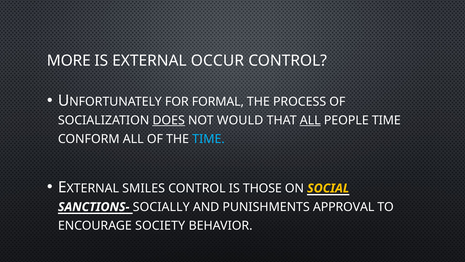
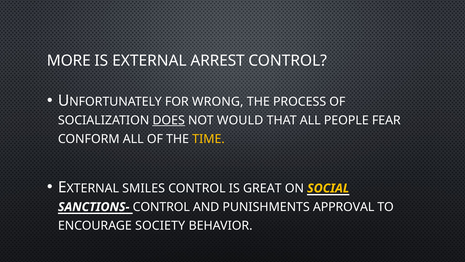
OCCUR: OCCUR -> ARREST
FORMAL: FORMAL -> WRONG
ALL at (310, 120) underline: present -> none
PEOPLE TIME: TIME -> FEAR
TIME at (208, 139) colour: light blue -> yellow
THOSE: THOSE -> GREAT
SANCTIONS- SOCIALLY: SOCIALLY -> CONTROL
